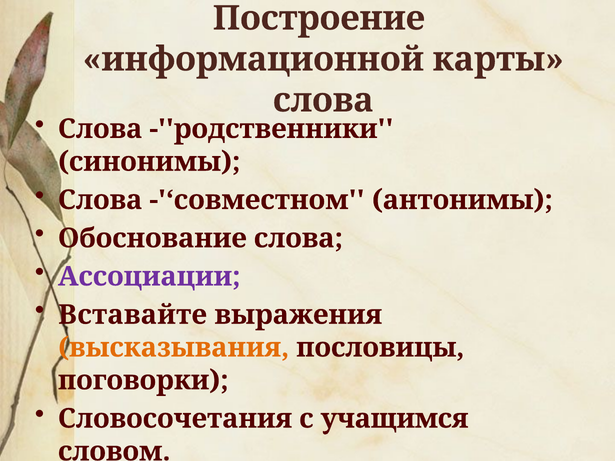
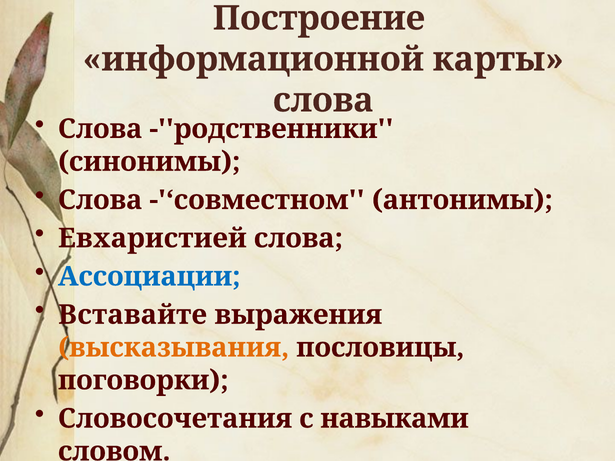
Обоснование: Обоснование -> Евхаристией
Ассоциации colour: purple -> blue
учащимся: учащимся -> навыками
